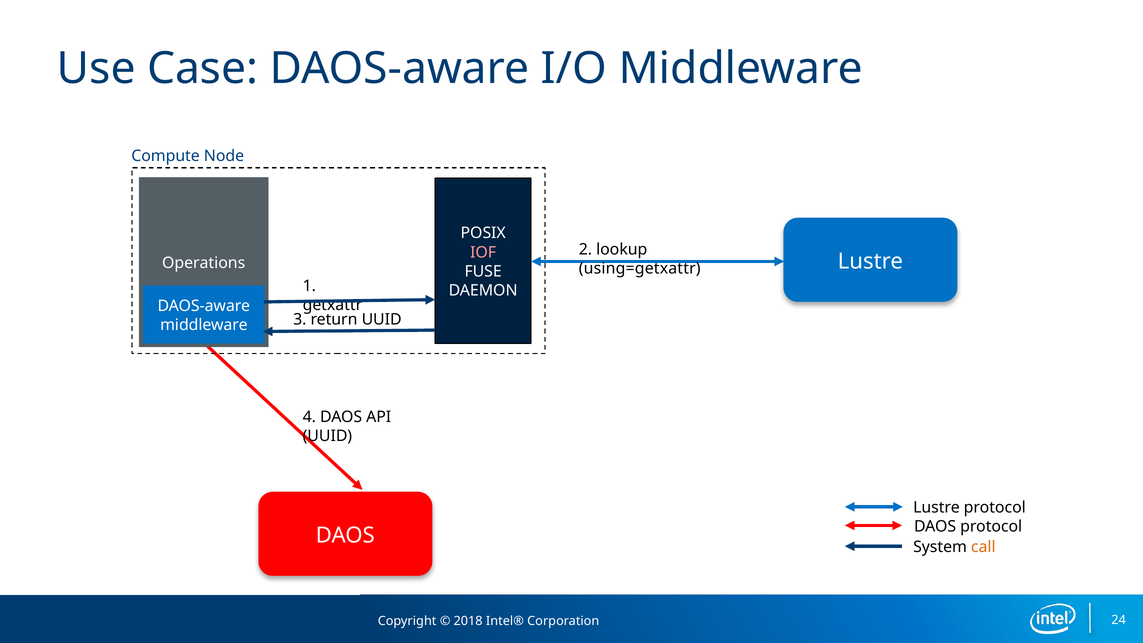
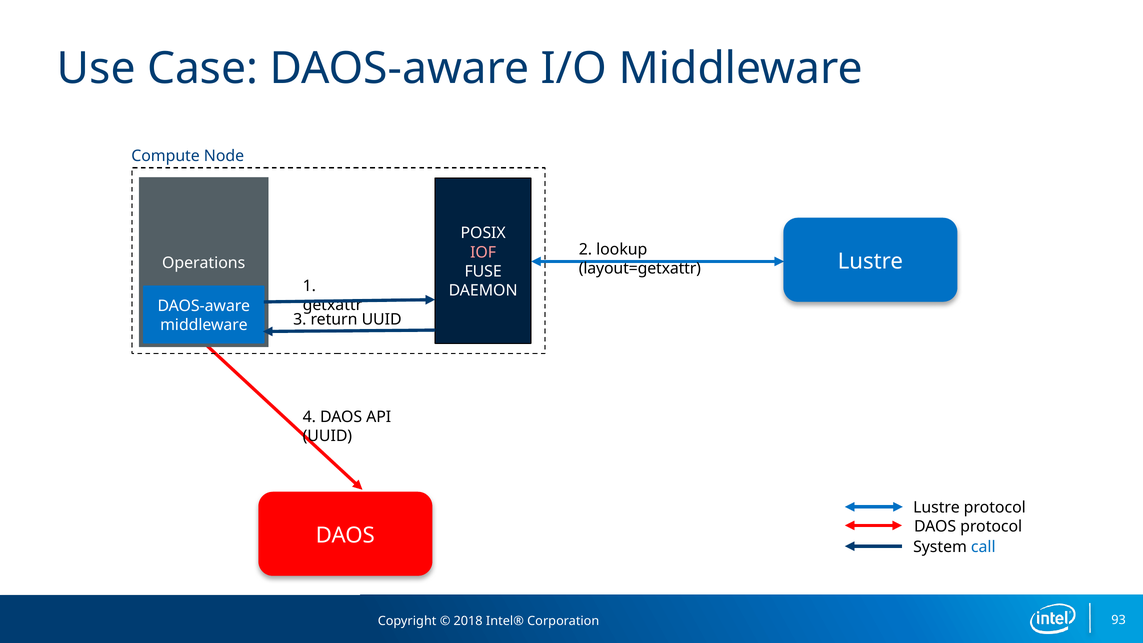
using=getxattr: using=getxattr -> layout=getxattr
call colour: orange -> blue
24: 24 -> 93
